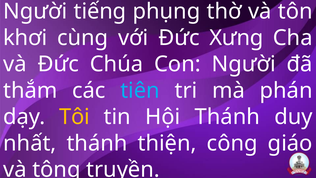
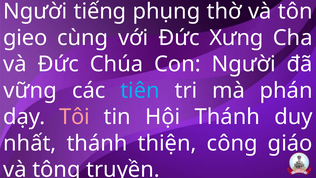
khơi: khơi -> gieo
thắm: thắm -> vững
Tôi colour: yellow -> pink
